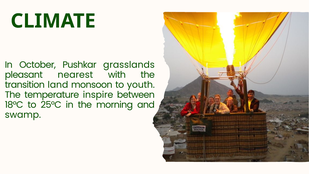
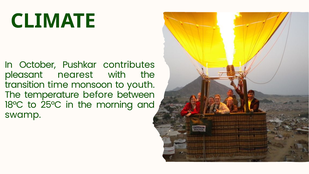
grasslands: grasslands -> contributes
land: land -> time
inspire: inspire -> before
